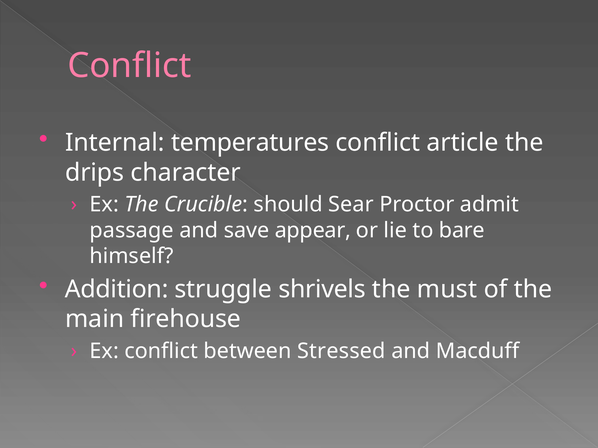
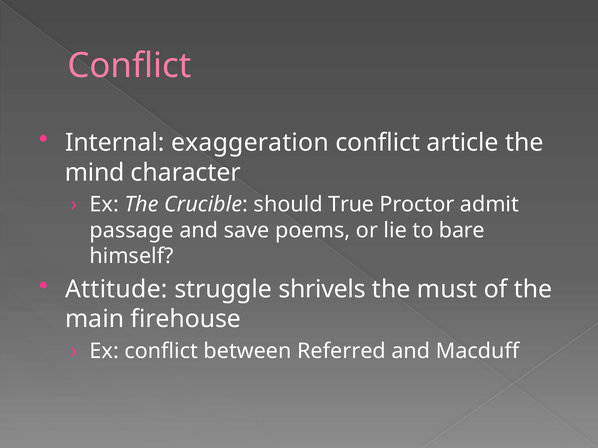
temperatures: temperatures -> exaggeration
drips: drips -> mind
Sear: Sear -> True
appear: appear -> poems
Addition: Addition -> Attitude
Stressed: Stressed -> Referred
